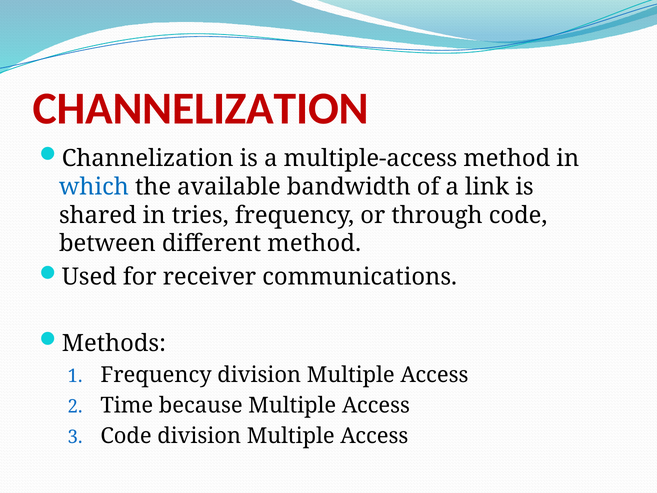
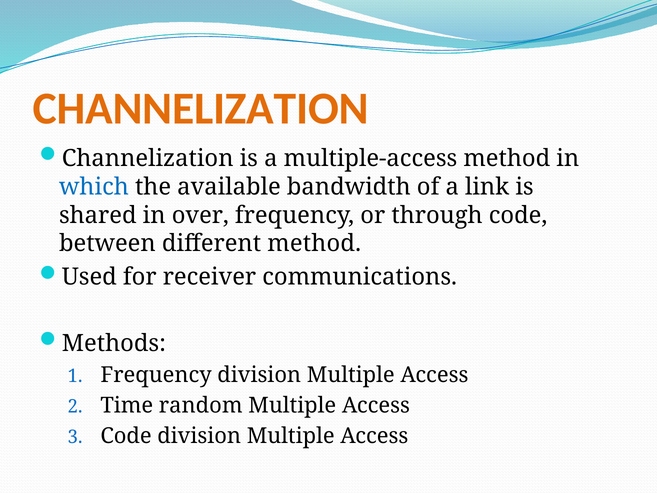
CHANNELIZATION at (201, 109) colour: red -> orange
tries: tries -> over
because: because -> random
